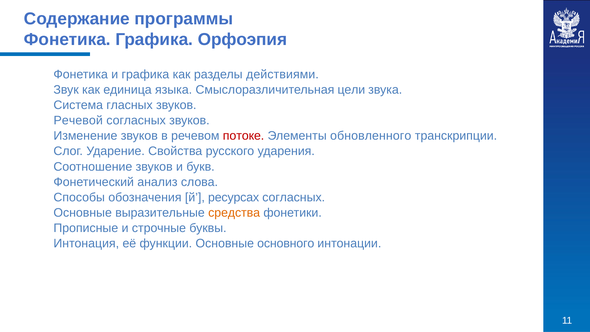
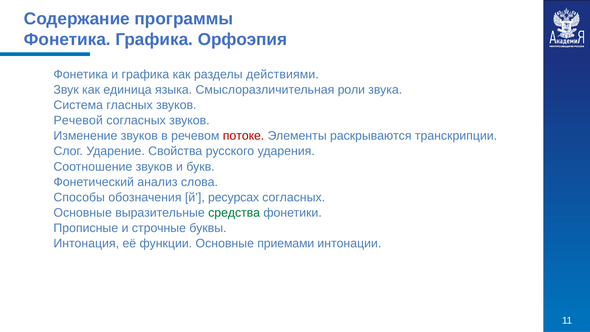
цели: цели -> роли
обновленного: обновленного -> раскрываются
средства colour: orange -> green
основного: основного -> приемами
